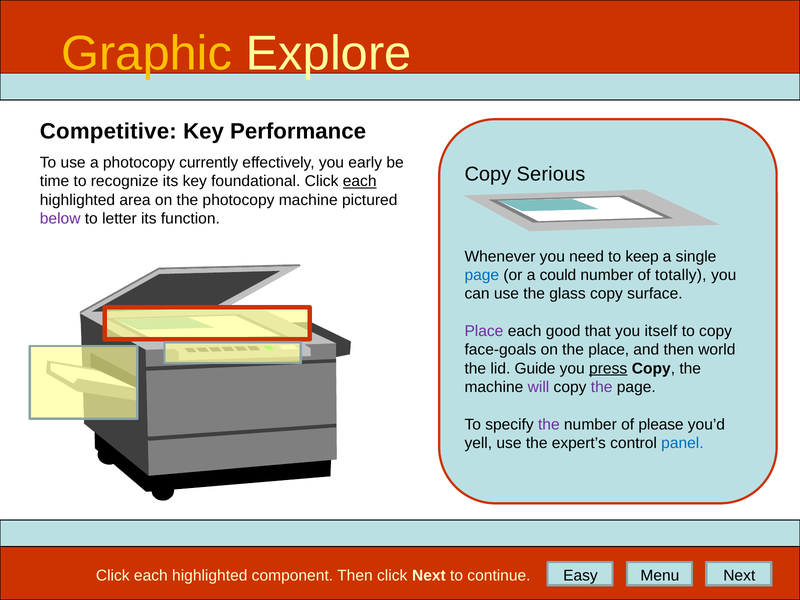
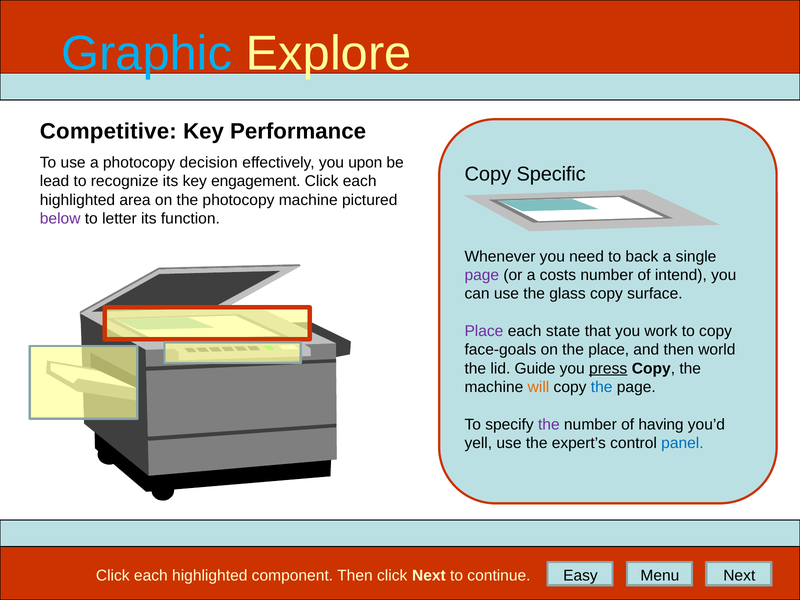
Graphic colour: yellow -> light blue
currently: currently -> decision
early: early -> upon
Serious: Serious -> Specific
time: time -> lead
foundational: foundational -> engagement
each at (360, 181) underline: present -> none
keep: keep -> back
page at (482, 275) colour: blue -> purple
could: could -> costs
totally: totally -> intend
good: good -> state
itself: itself -> work
will colour: purple -> orange
the at (602, 387) colour: purple -> blue
please: please -> having
